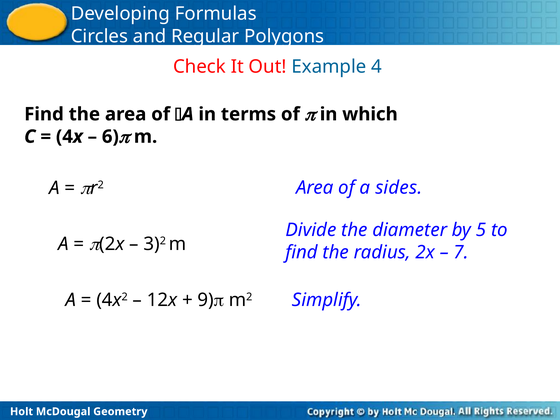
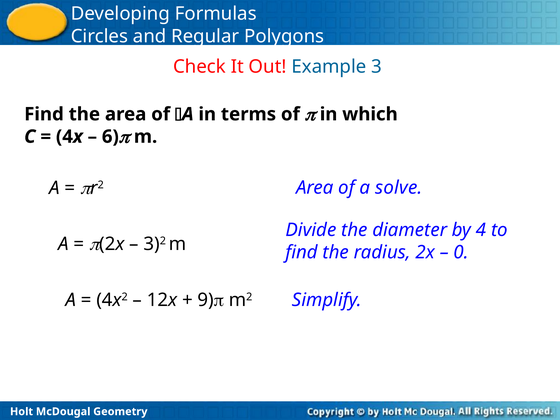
4: 4 -> 3
sides: sides -> solve
5: 5 -> 4
7: 7 -> 0
